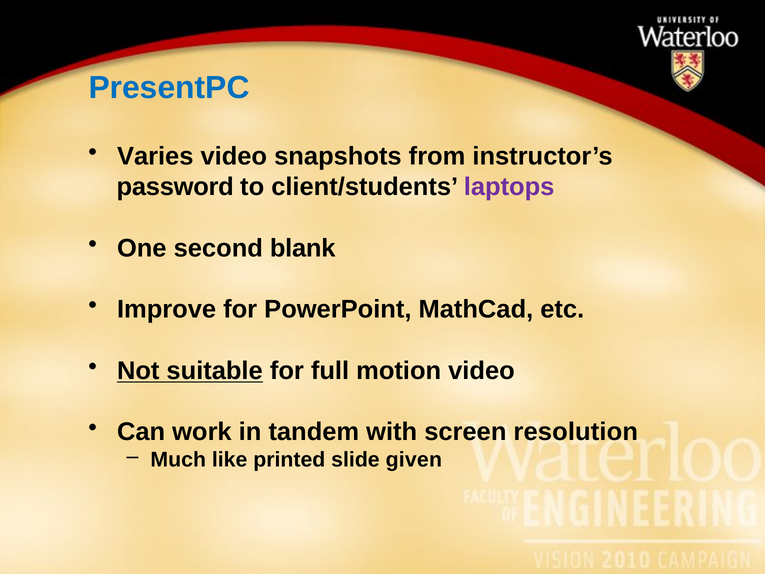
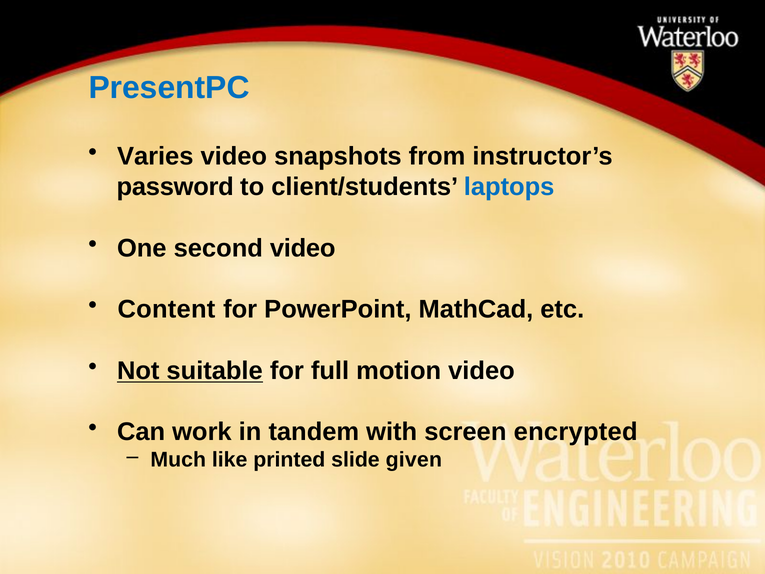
laptops colour: purple -> blue
second blank: blank -> video
Improve: Improve -> Content
resolution: resolution -> encrypted
